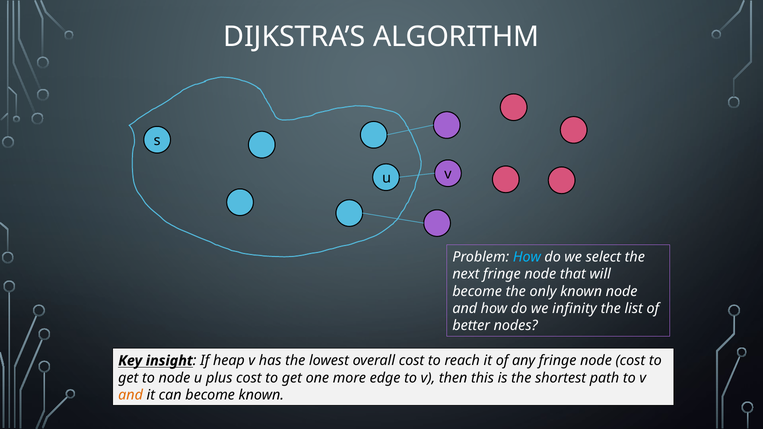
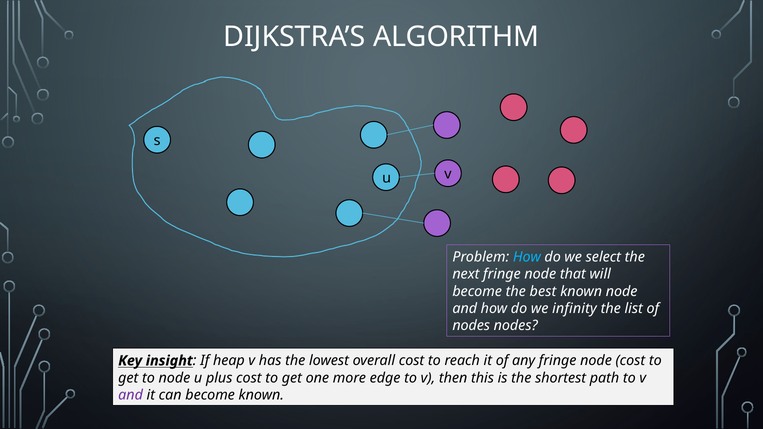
only: only -> best
better at (471, 326): better -> nodes
and at (131, 395) colour: orange -> purple
